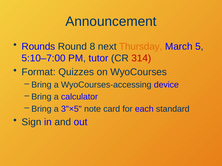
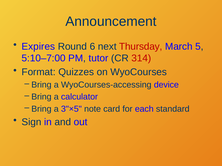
Rounds: Rounds -> Expires
8: 8 -> 6
Thursday colour: orange -> red
